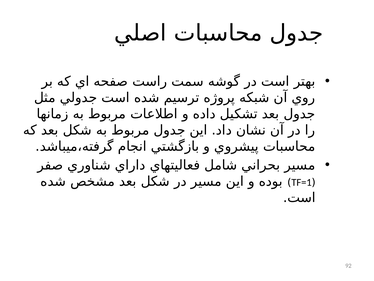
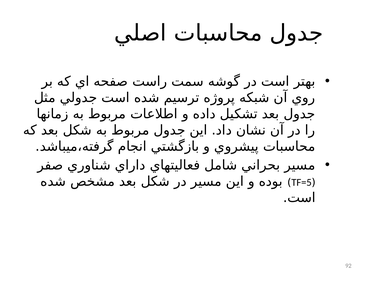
TF=1: TF=1 -> TF=5
